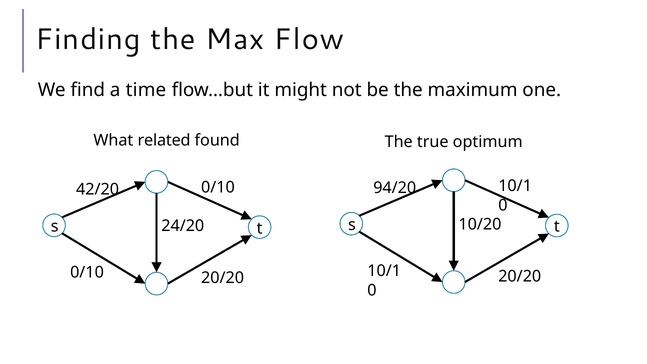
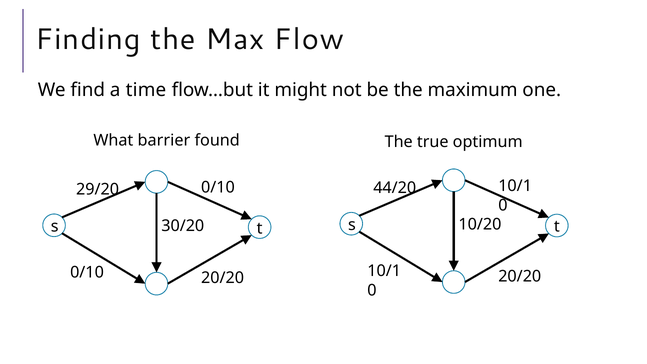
related: related -> barrier
94/20: 94/20 -> 44/20
42/20: 42/20 -> 29/20
24/20: 24/20 -> 30/20
